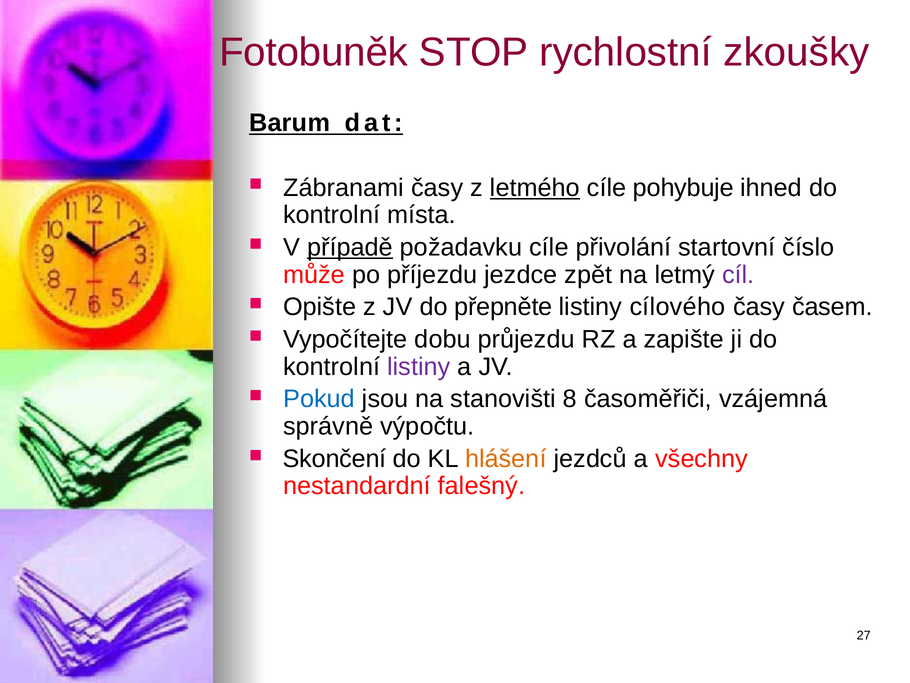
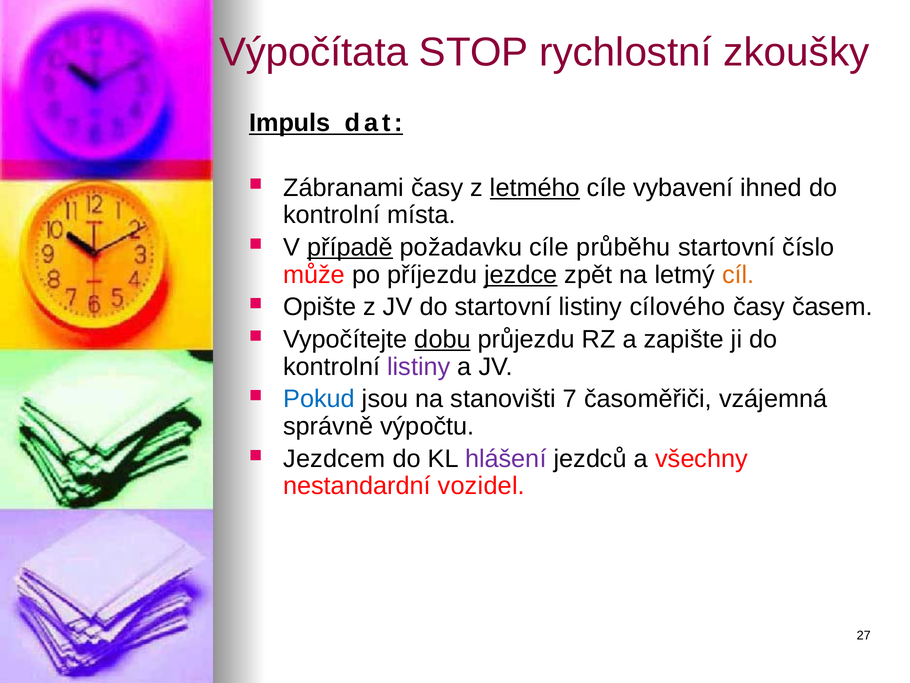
Fotobuněk: Fotobuněk -> Výpočítata
Barum: Barum -> Impuls
pohybuje: pohybuje -> vybavení
přivolání: přivolání -> průběhu
jezdce underline: none -> present
cíl colour: purple -> orange
do přepněte: přepněte -> startovní
dobu underline: none -> present
8: 8 -> 7
Skončení: Skončení -> Jezdcem
hlášení colour: orange -> purple
falešný: falešný -> vozidel
